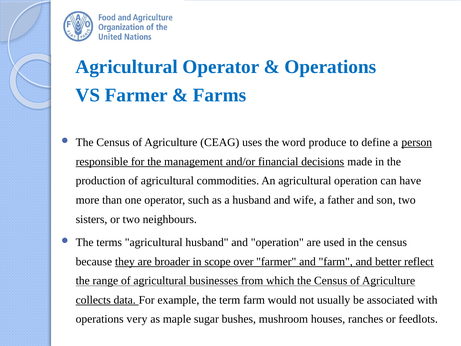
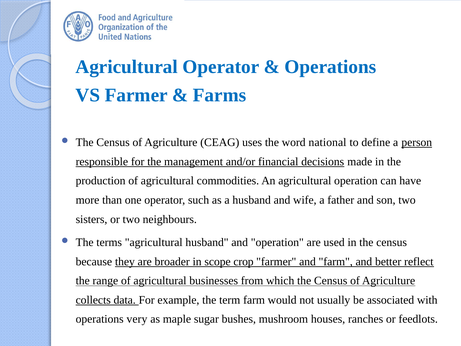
produce: produce -> national
over: over -> crop
